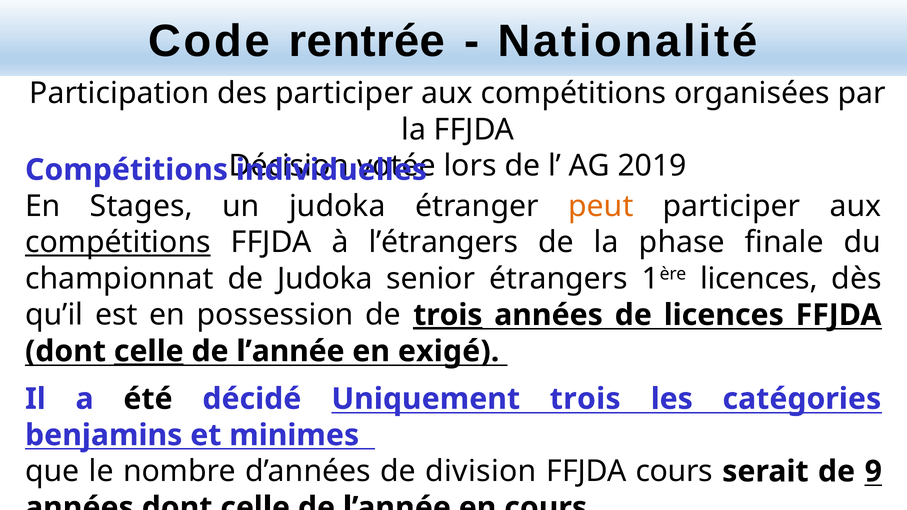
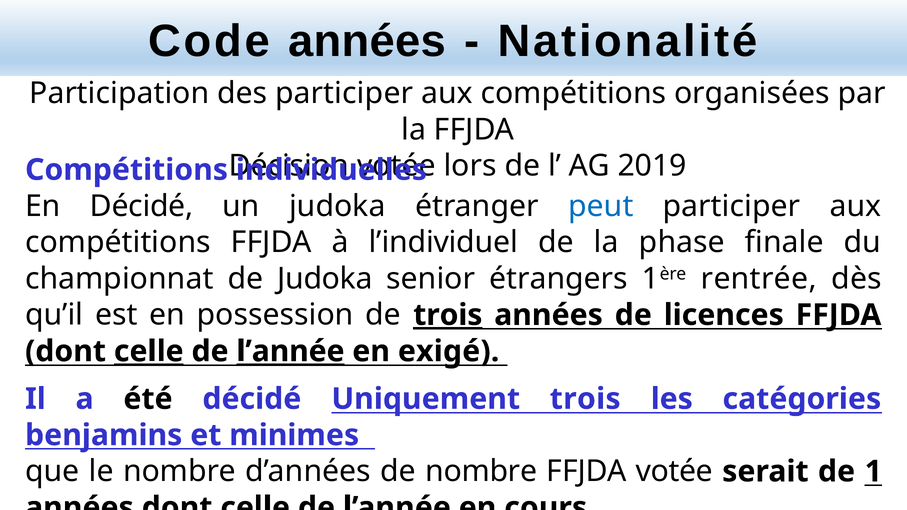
Code rentrée: rentrée -> années
En Stages: Stages -> Décidé
peut colour: orange -> blue
compétitions at (118, 243) underline: present -> none
l’étrangers: l’étrangers -> l’individuel
1ère licences: licences -> rentrée
l’année at (291, 351) underline: none -> present
de division: division -> nombre
FFJDA cours: cours -> votée
9: 9 -> 1
